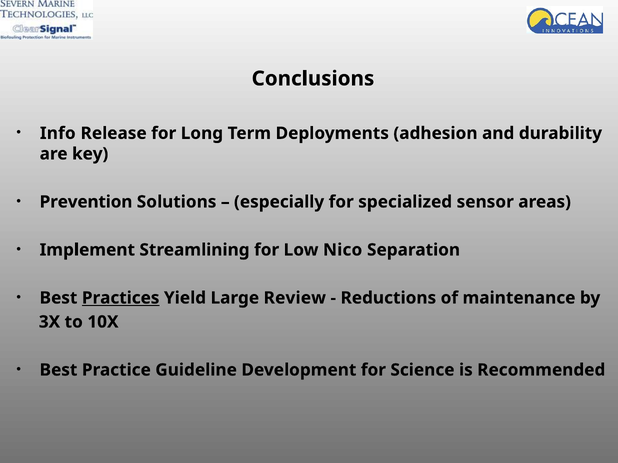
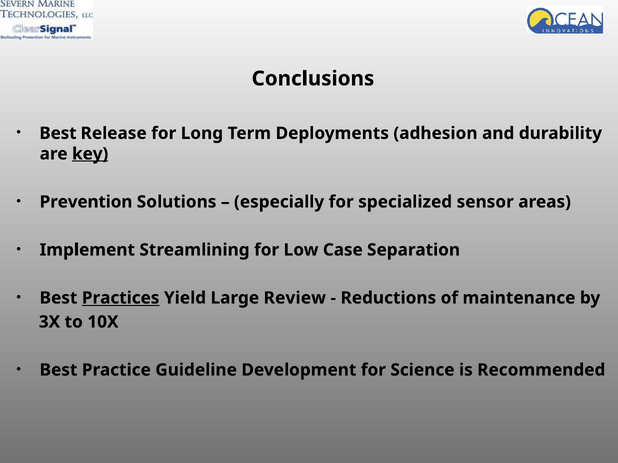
Info at (58, 133): Info -> Best
key underline: none -> present
Nico: Nico -> Case
